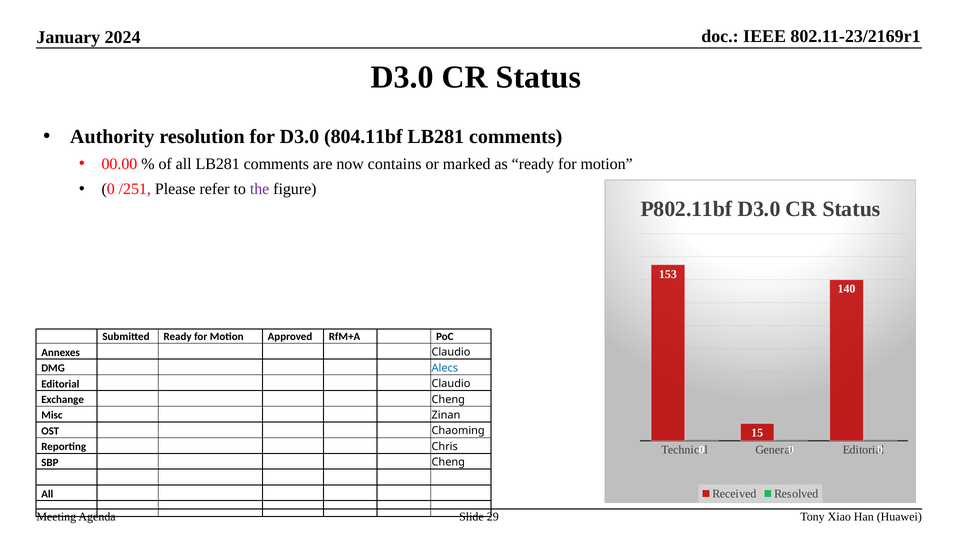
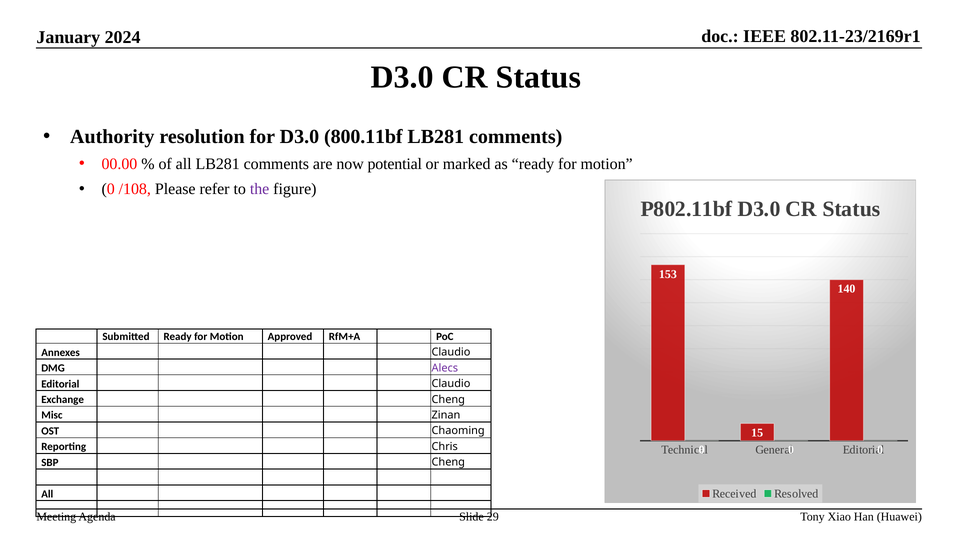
804.11bf: 804.11bf -> 800.11bf
contains: contains -> potential
/251: /251 -> /108
Alecs colour: blue -> purple
